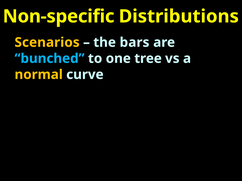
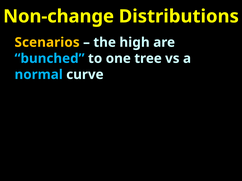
Non-specific: Non-specific -> Non-change
bars: bars -> high
normal colour: yellow -> light blue
